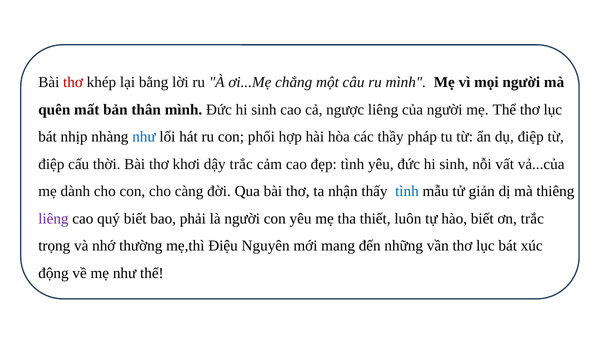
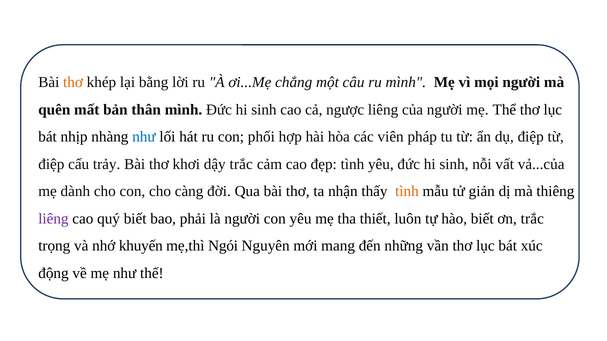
thơ at (73, 82) colour: red -> orange
thầy: thầy -> viên
thời: thời -> trảy
tình at (407, 192) colour: blue -> orange
thường: thường -> khuyến
Điệu: Điệu -> Ngói
